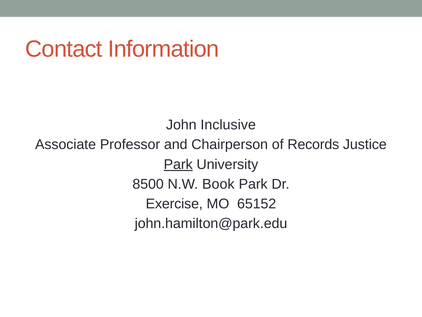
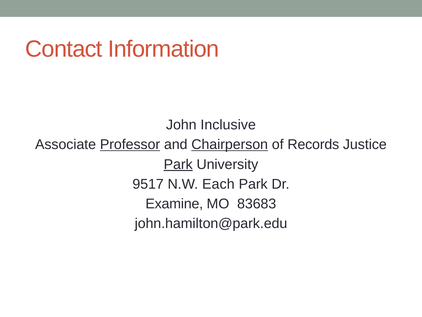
Professor underline: none -> present
Chairperson underline: none -> present
8500: 8500 -> 9517
Book: Book -> Each
Exercise: Exercise -> Examine
65152: 65152 -> 83683
